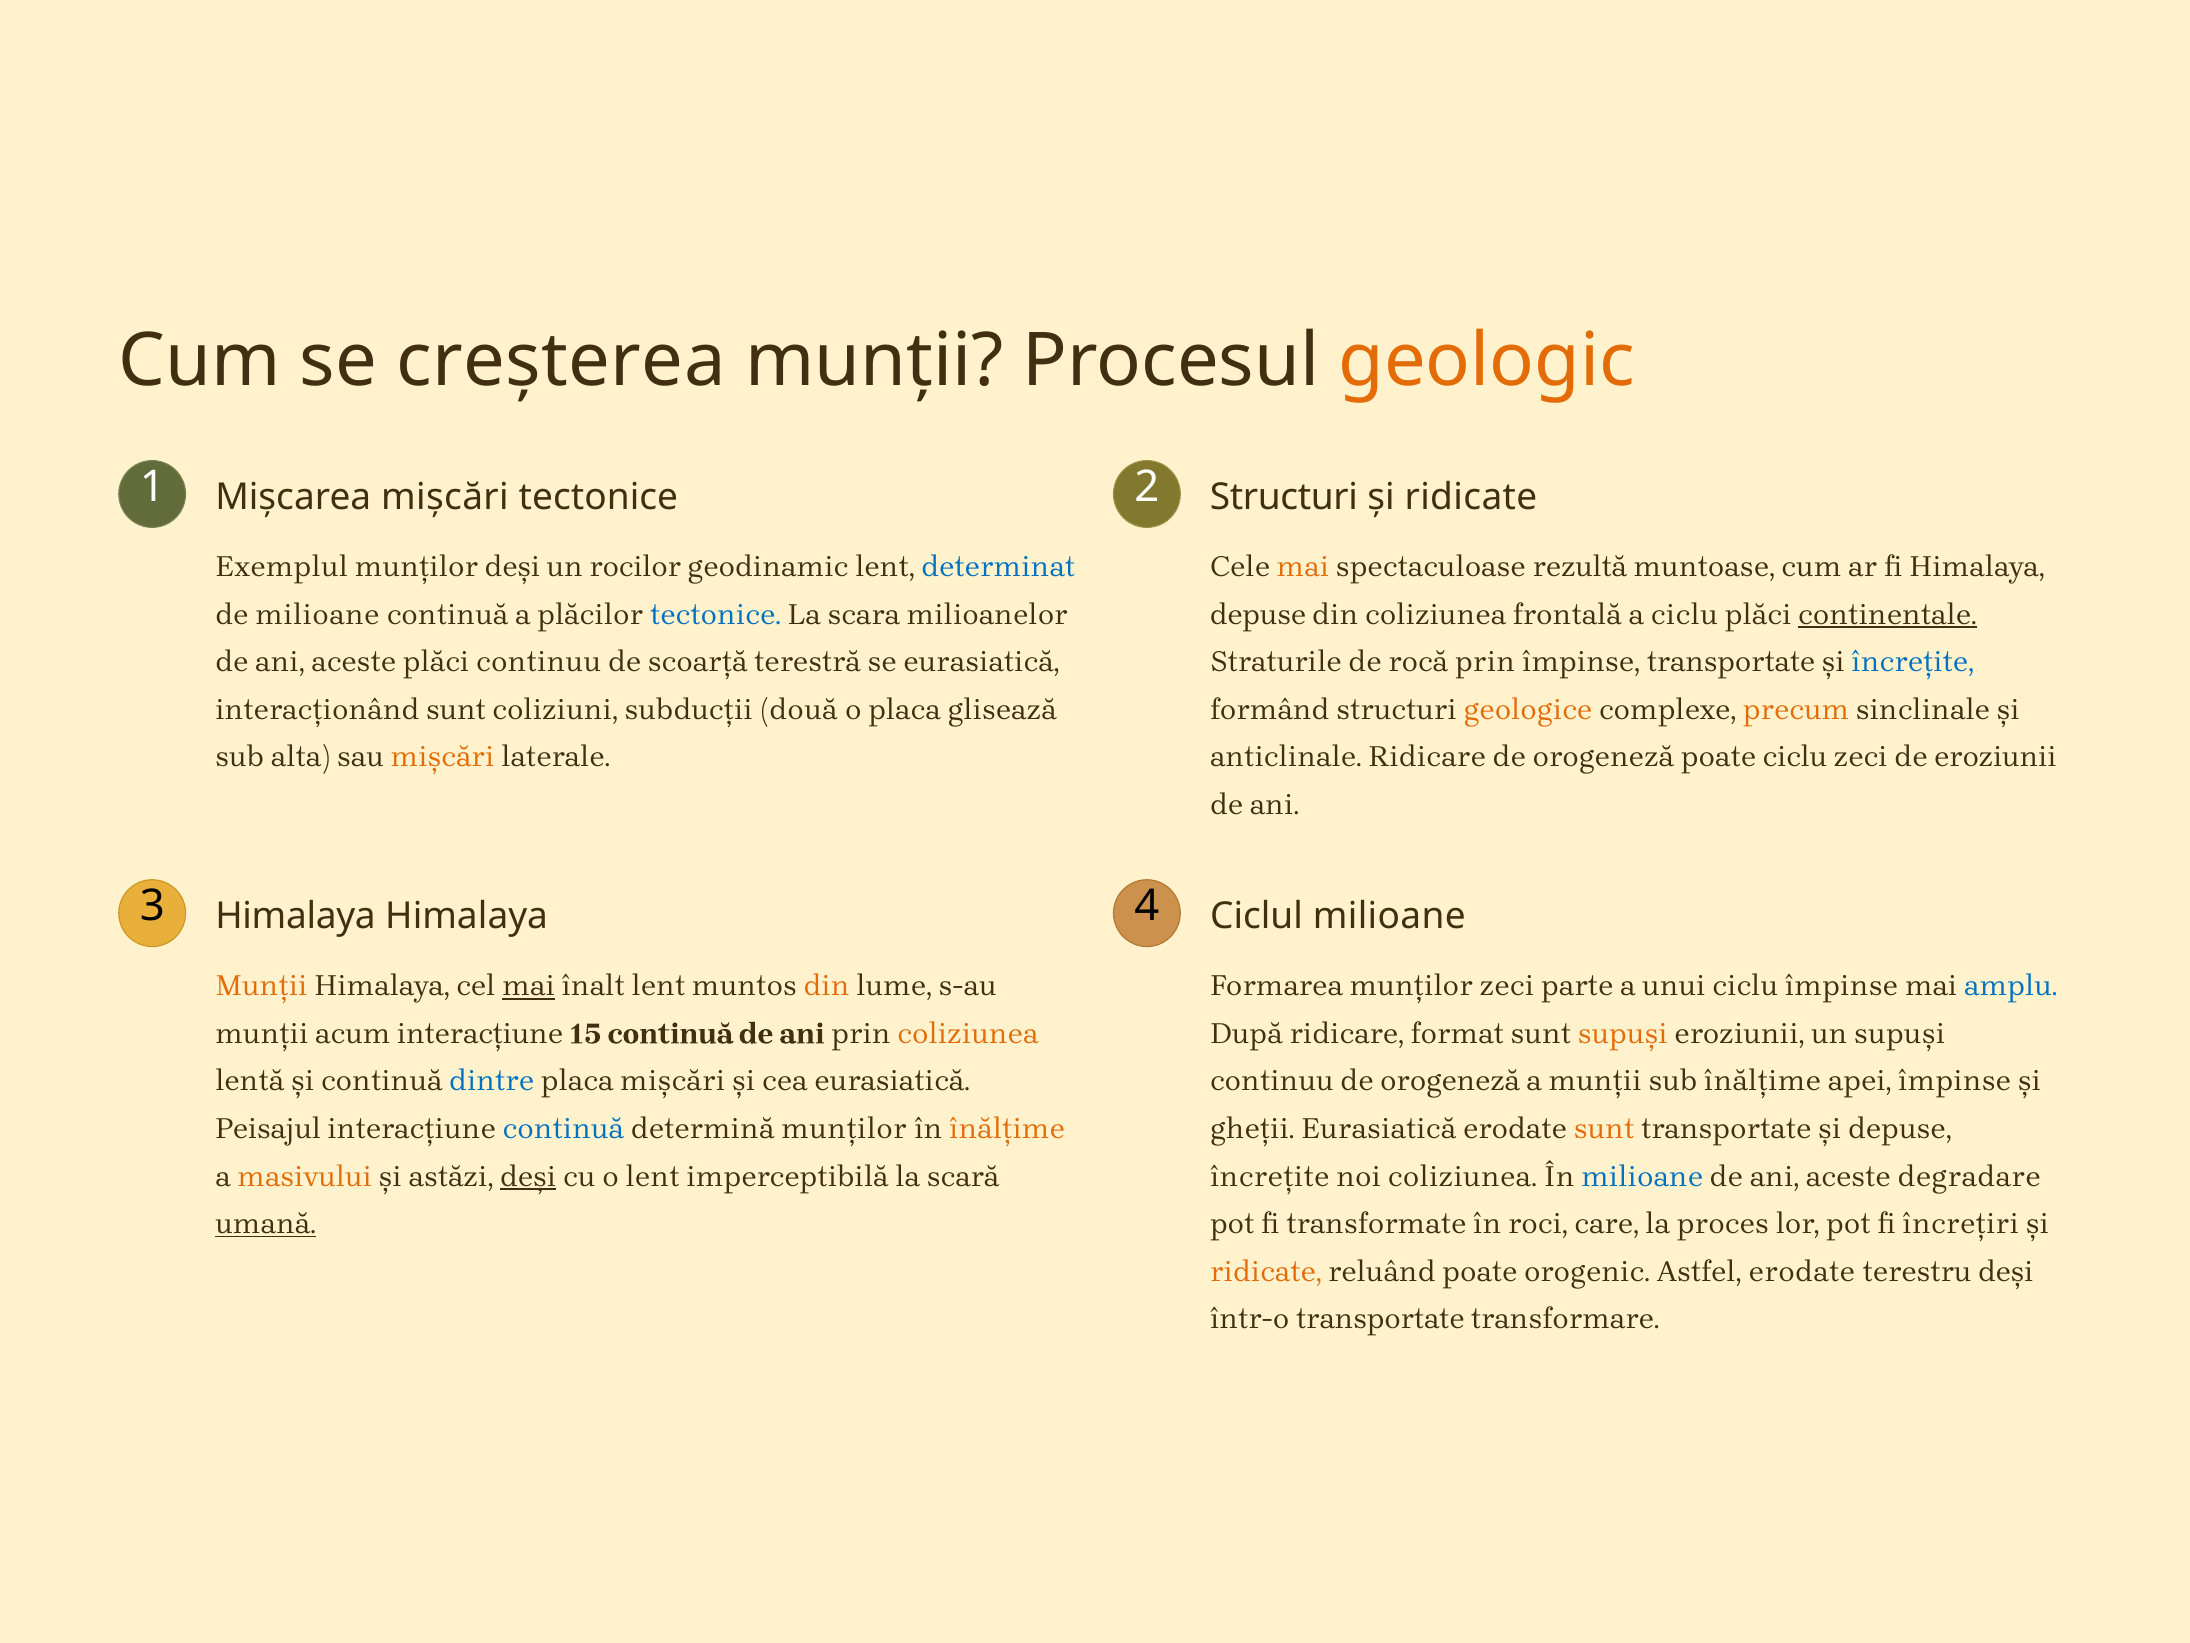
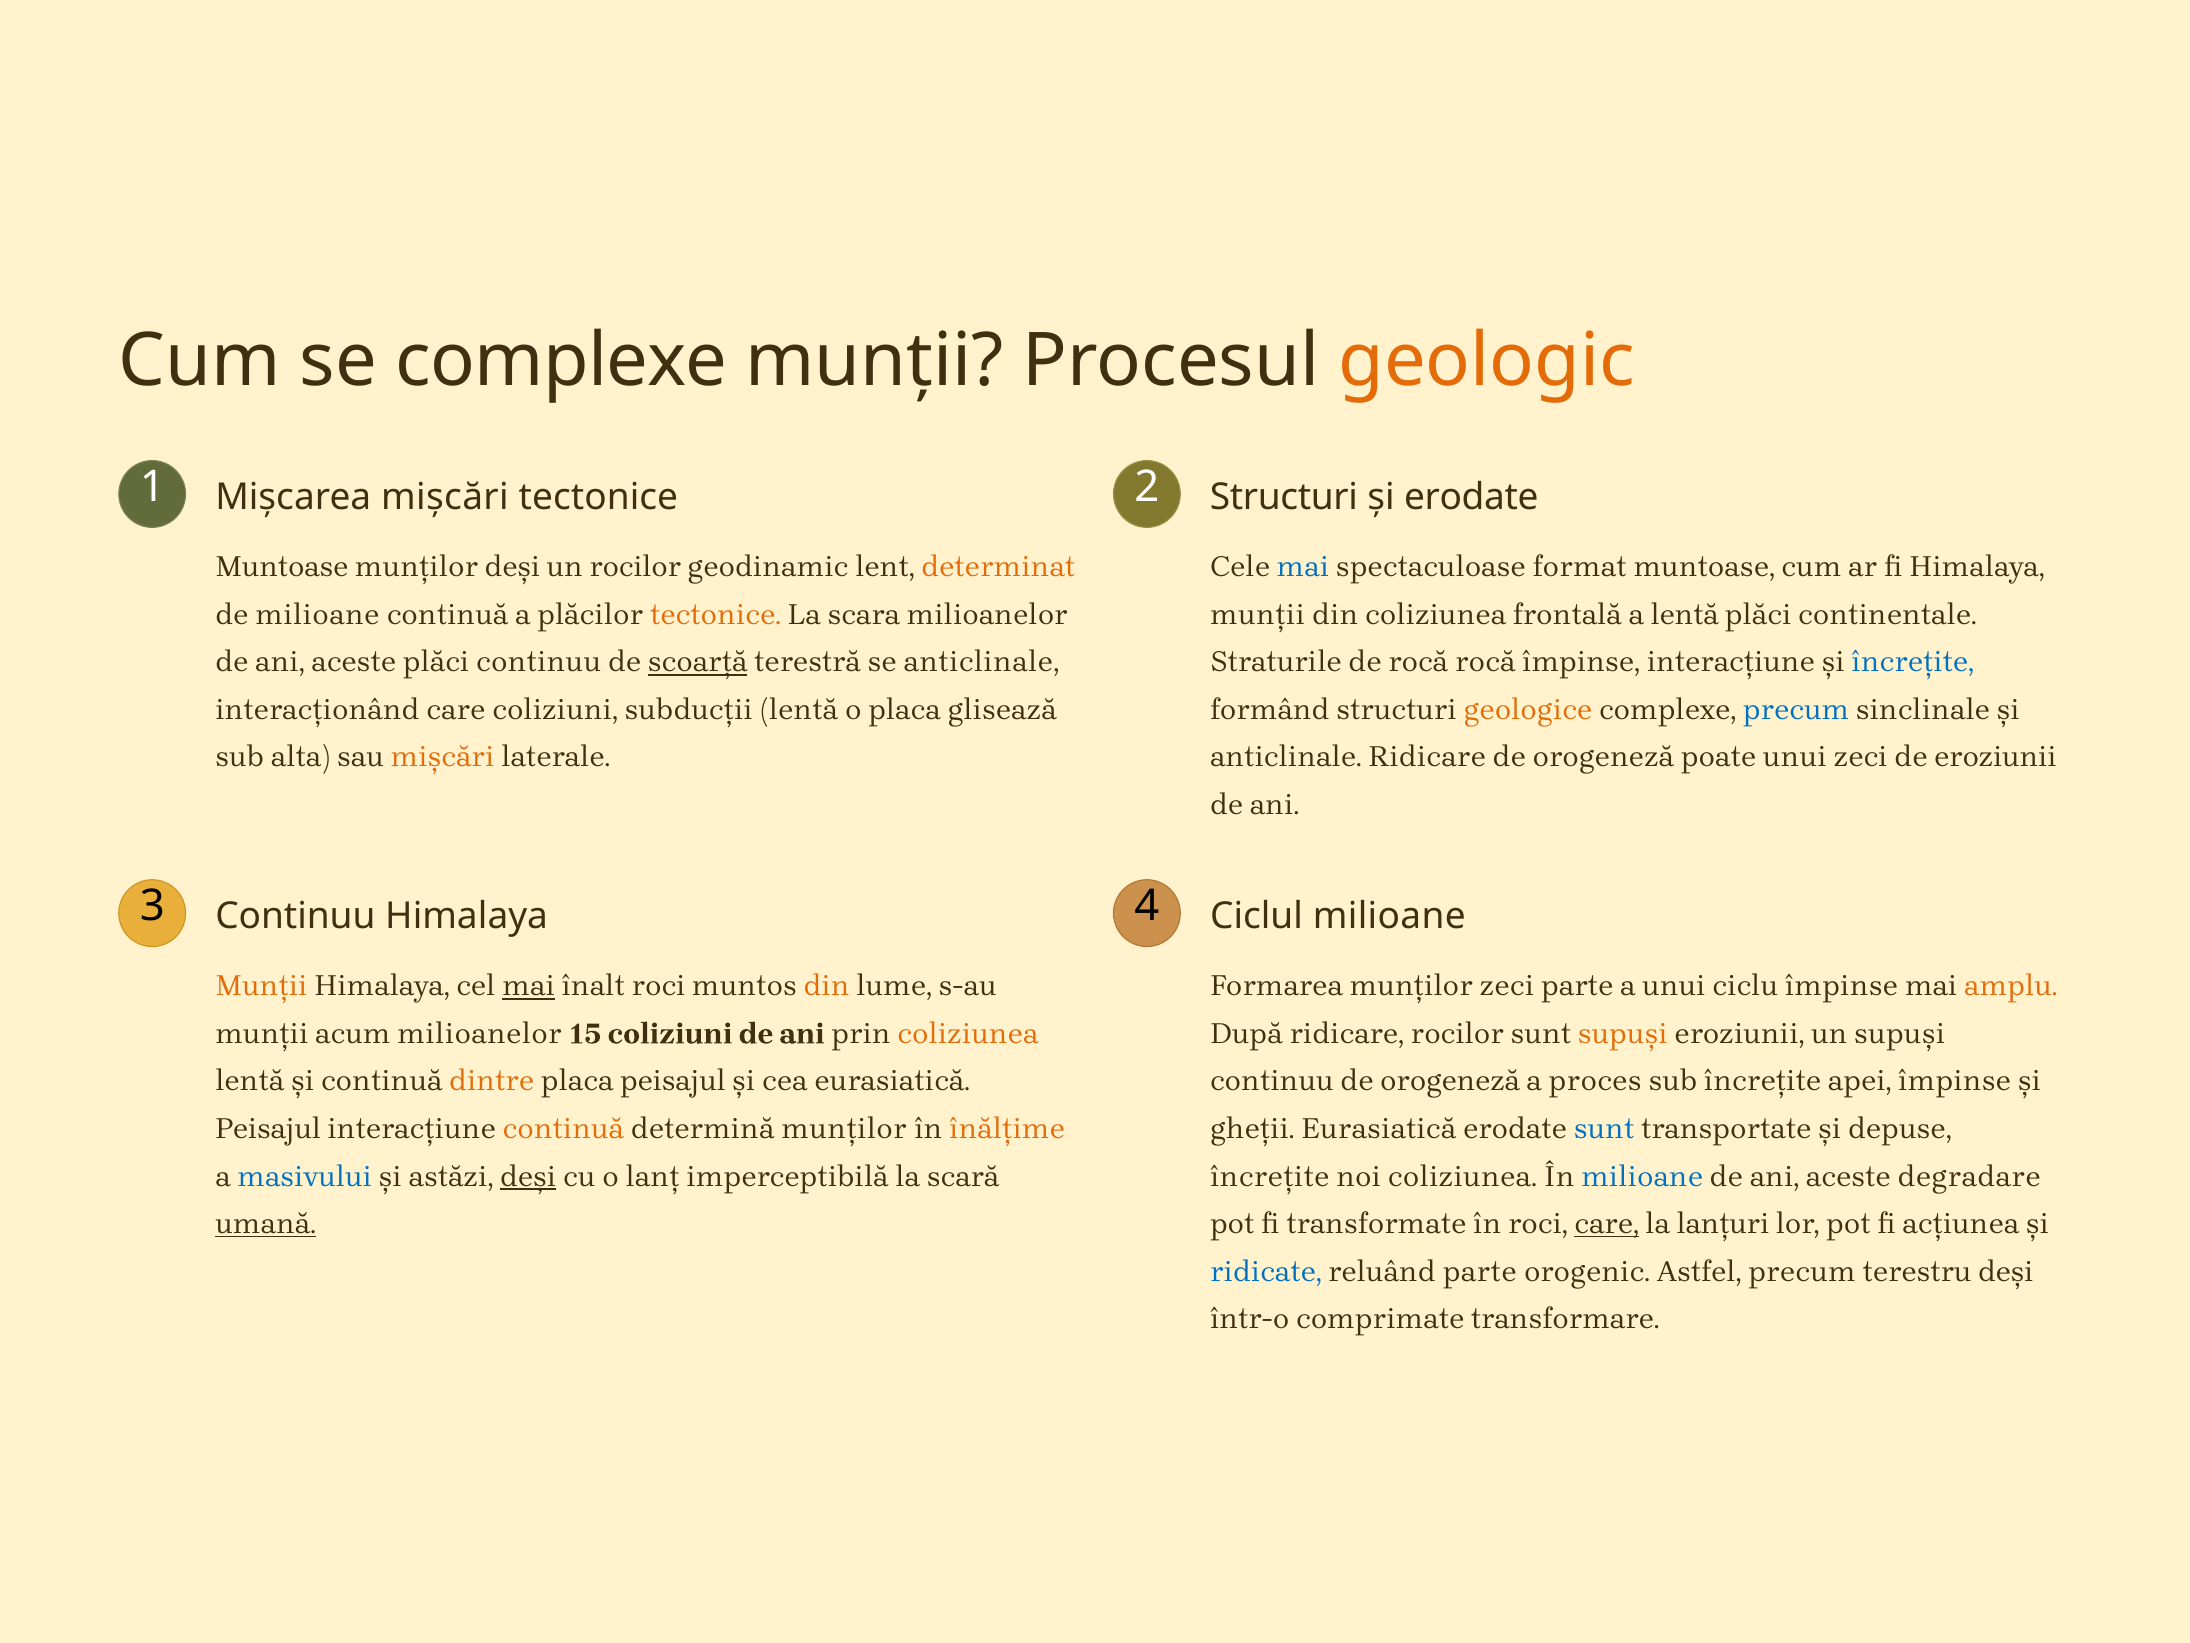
se creșterea: creșterea -> complexe
ridicate at (1471, 497): ridicate -> erodate
Exemplul at (282, 567): Exemplul -> Muntoase
determinat colour: blue -> orange
mai at (1303, 567) colour: orange -> blue
rezultă: rezultă -> format
tectonice at (716, 614) colour: blue -> orange
depuse at (1258, 614): depuse -> munții
a ciclu: ciclu -> lentă
continentale underline: present -> none
scoarță underline: none -> present
se eurasiatică: eurasiatică -> anticlinale
rocă prin: prin -> rocă
împinse transportate: transportate -> interacțiune
interacționând sunt: sunt -> care
subducții două: două -> lentă
precum at (1796, 709) colour: orange -> blue
poate ciclu: ciclu -> unui
3 Himalaya: Himalaya -> Continuu
înalt lent: lent -> roci
amplu colour: blue -> orange
acum interacțiune: interacțiune -> milioanelor
15 continuă: continuă -> coliziuni
ridicare format: format -> rocilor
dintre colour: blue -> orange
placa mișcări: mișcări -> peisajul
a munții: munții -> proces
sub înălțime: înălțime -> încrețite
continuă at (563, 1128) colour: blue -> orange
sunt at (1604, 1128) colour: orange -> blue
masivului colour: orange -> blue
o lent: lent -> lanț
care at (1607, 1223) underline: none -> present
proces: proces -> lanțuri
încrețiri: încrețiri -> acțiunea
ridicate at (1266, 1271) colour: orange -> blue
reluând poate: poate -> parte
Astfel erodate: erodate -> precum
într-o transportate: transportate -> comprimate
